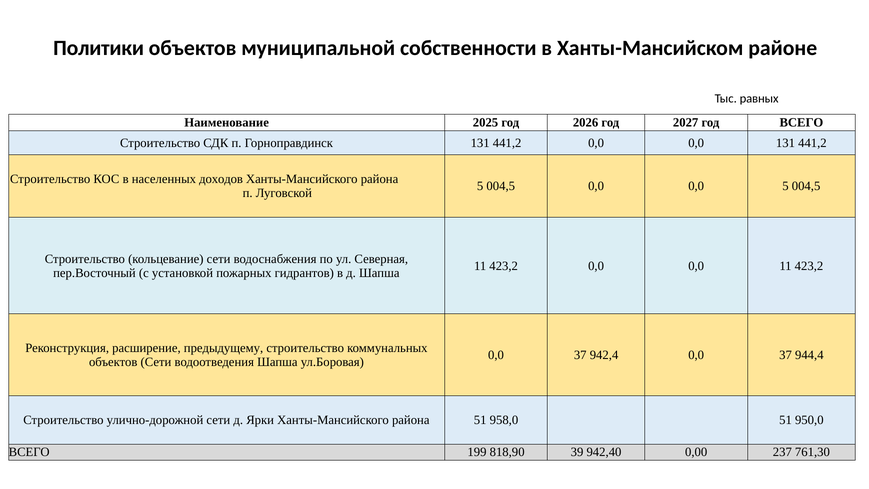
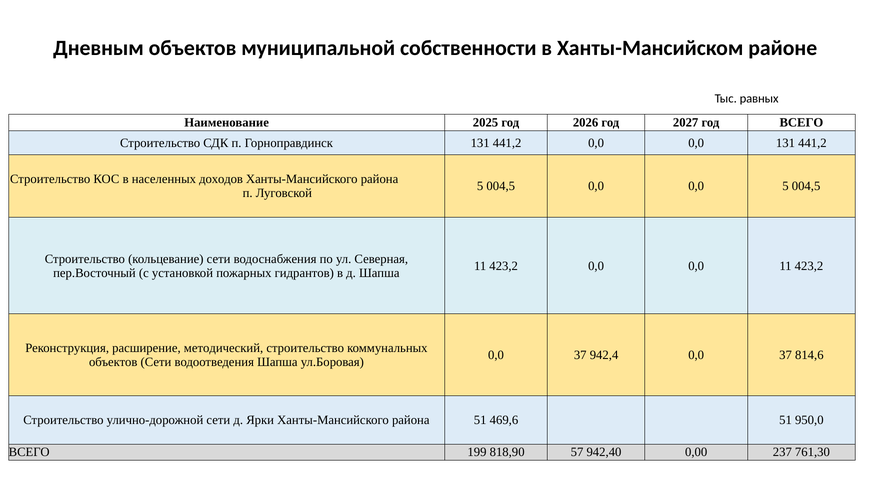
Политики: Политики -> Дневным
предыдущему: предыдущему -> методический
944,4: 944,4 -> 814,6
958,0: 958,0 -> 469,6
39: 39 -> 57
